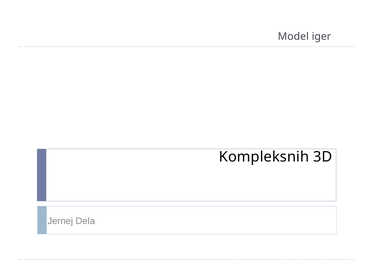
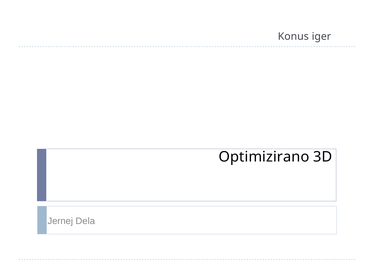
Model: Model -> Konus
Kompleksnih: Kompleksnih -> Optimizirano
